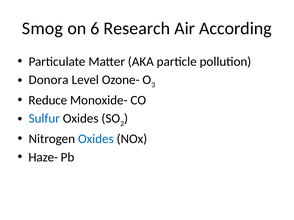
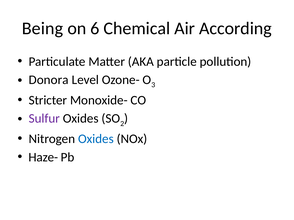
Smog: Smog -> Being
Research: Research -> Chemical
Reduce: Reduce -> Stricter
Sulfur colour: blue -> purple
